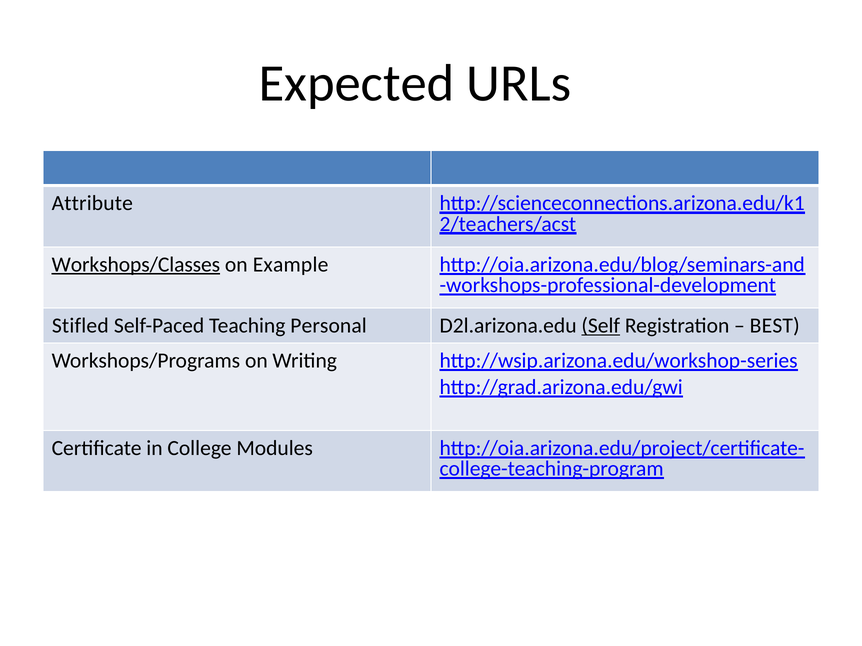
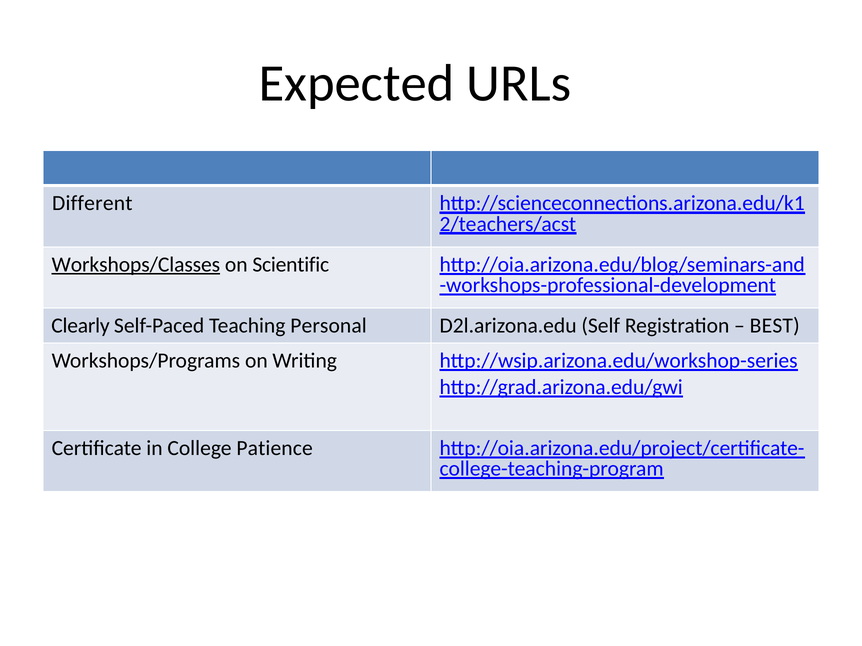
Attribute: Attribute -> Different
Example: Example -> Scientific
Stifled: Stifled -> Clearly
Self underline: present -> none
Modules: Modules -> Patience
